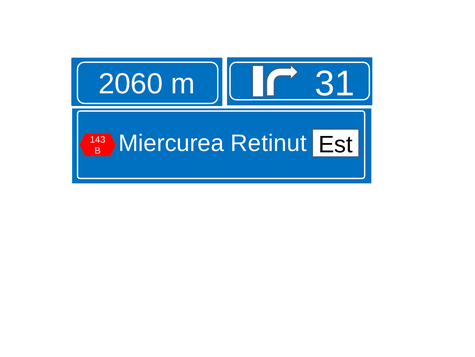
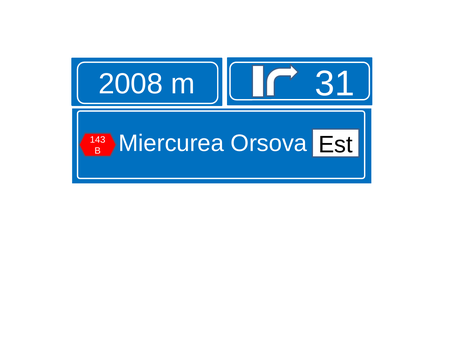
2060: 2060 -> 2008
Retinut: Retinut -> Orsova
